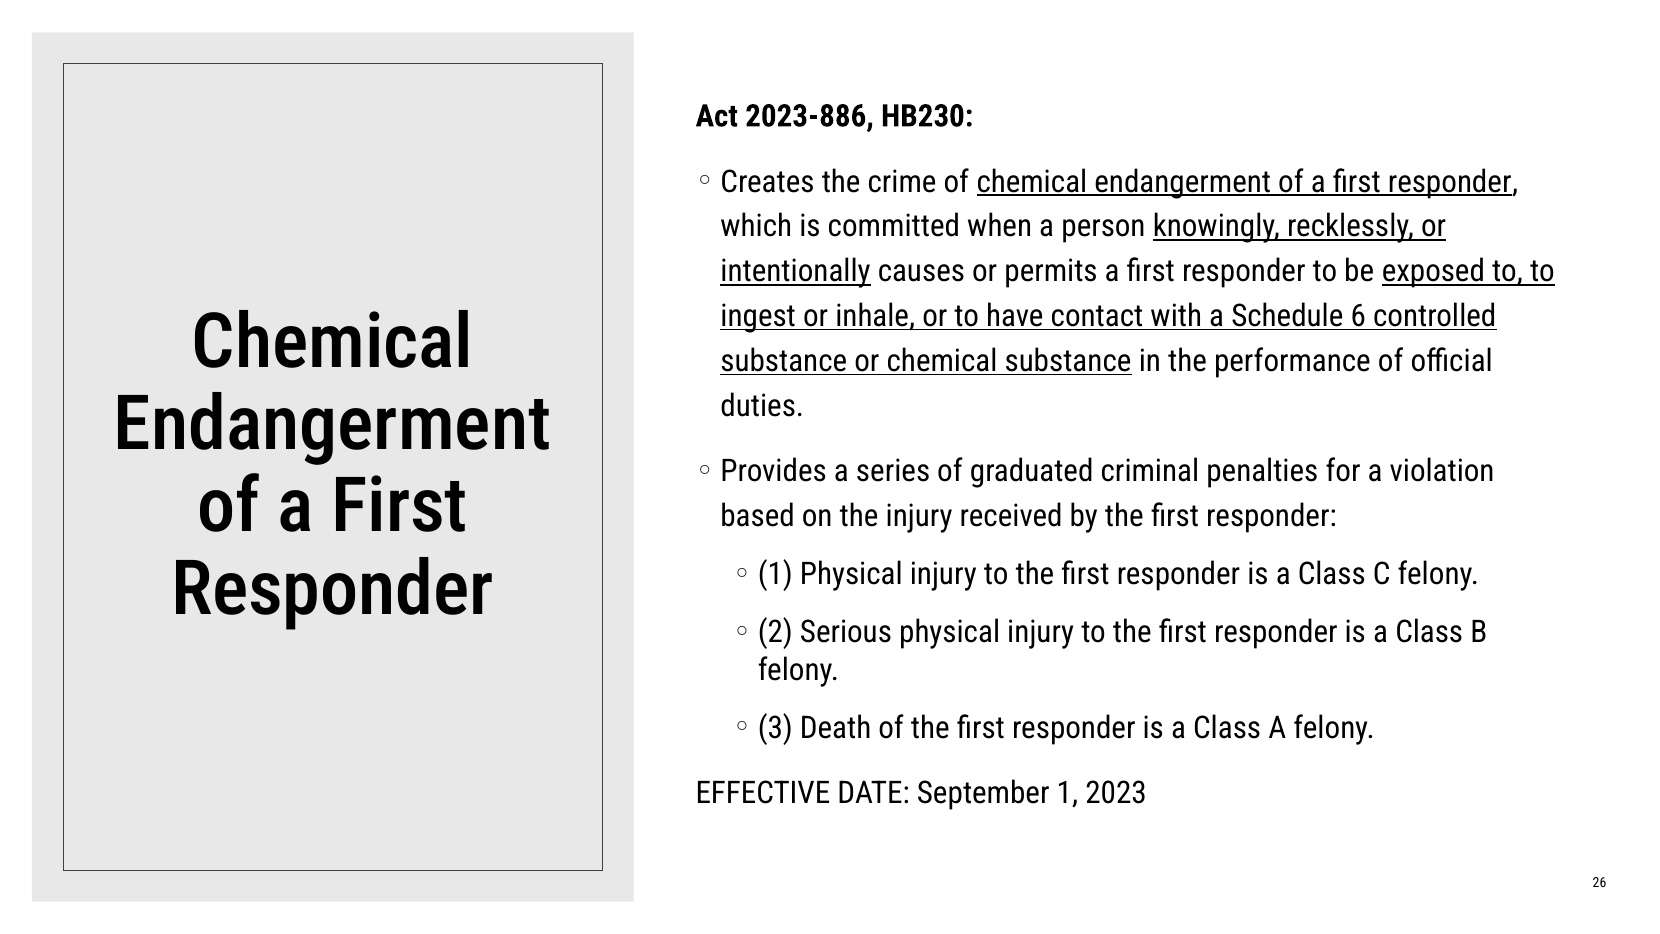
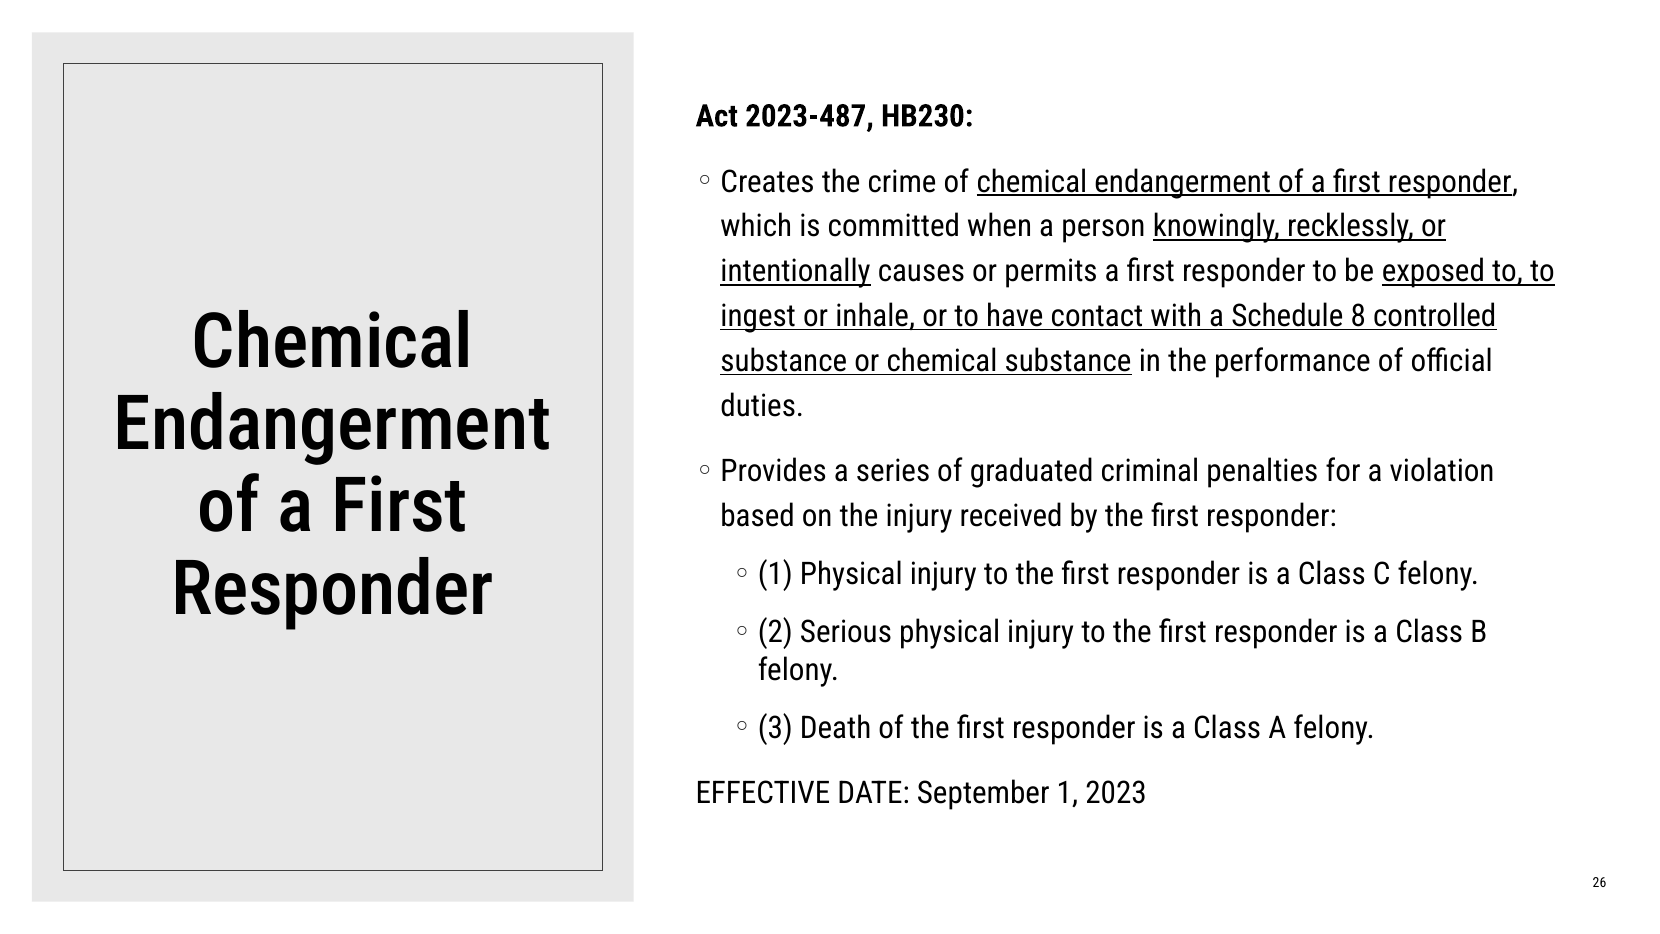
2023-886: 2023-886 -> 2023-487
6: 6 -> 8
